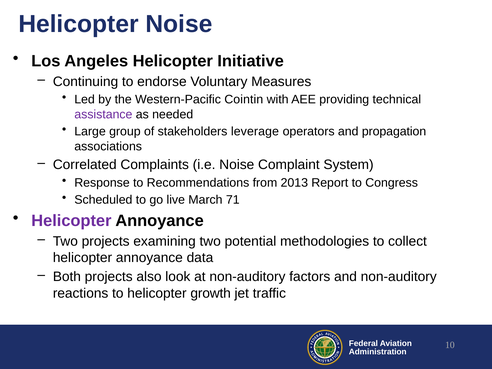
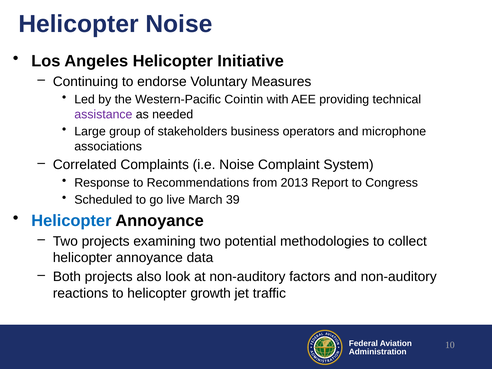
leverage: leverage -> business
propagation: propagation -> microphone
71: 71 -> 39
Helicopter at (71, 221) colour: purple -> blue
